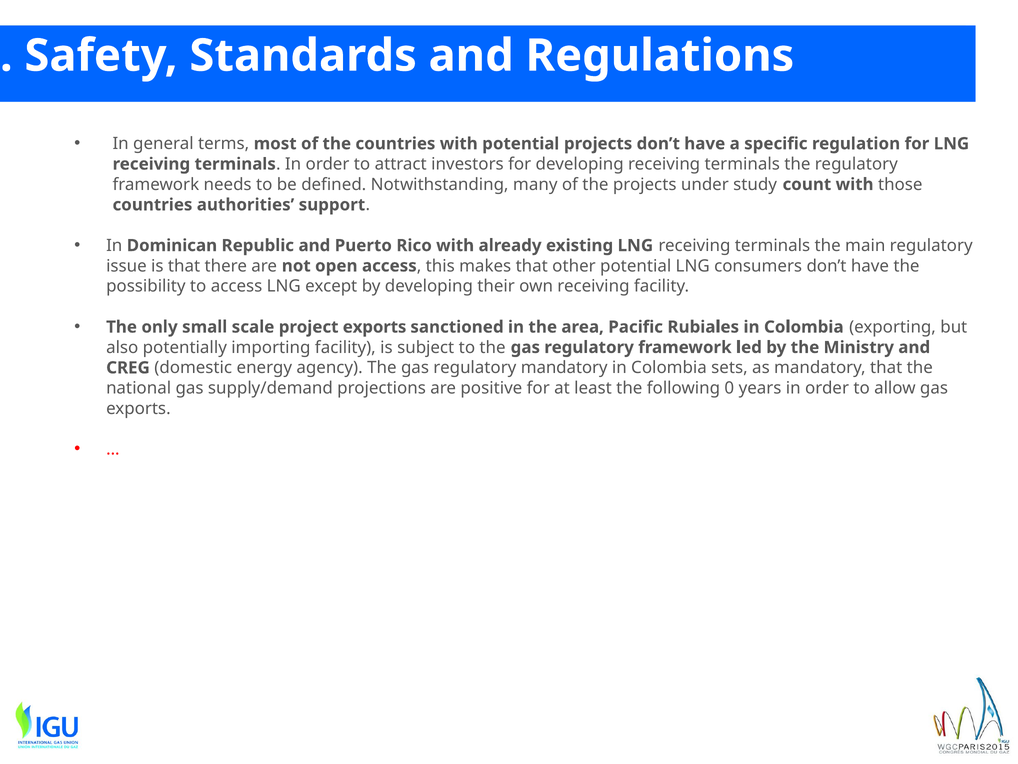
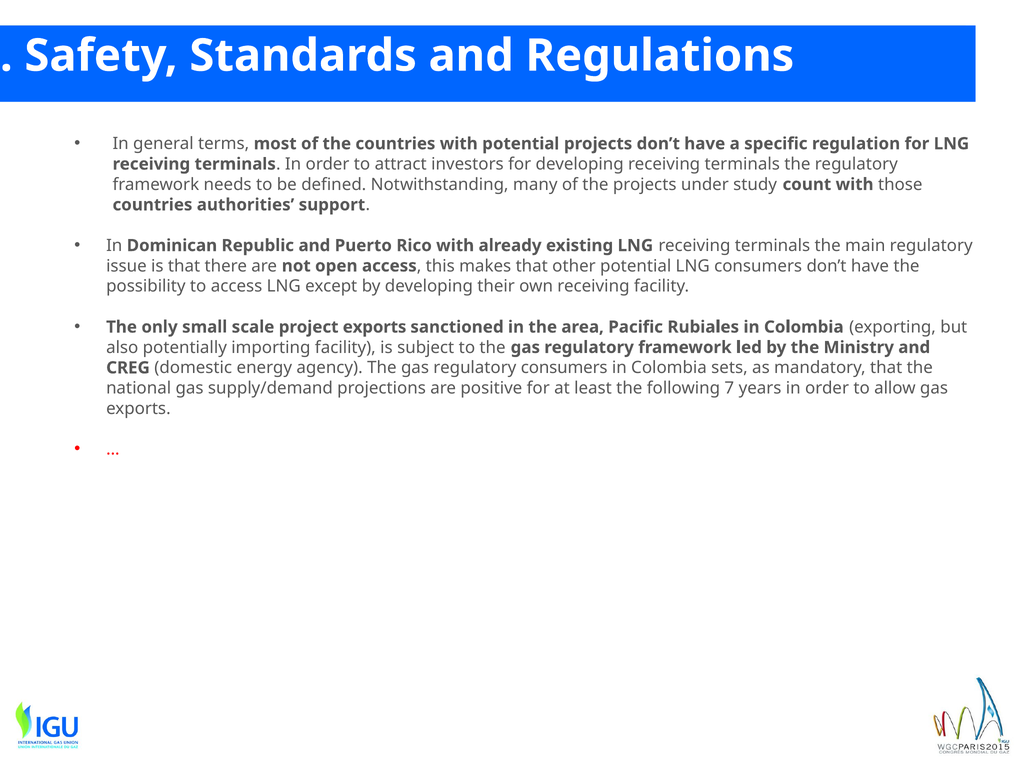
regulatory mandatory: mandatory -> consumers
0: 0 -> 7
